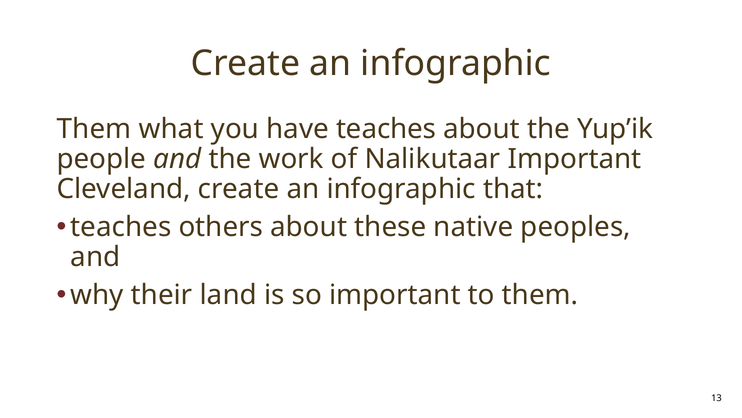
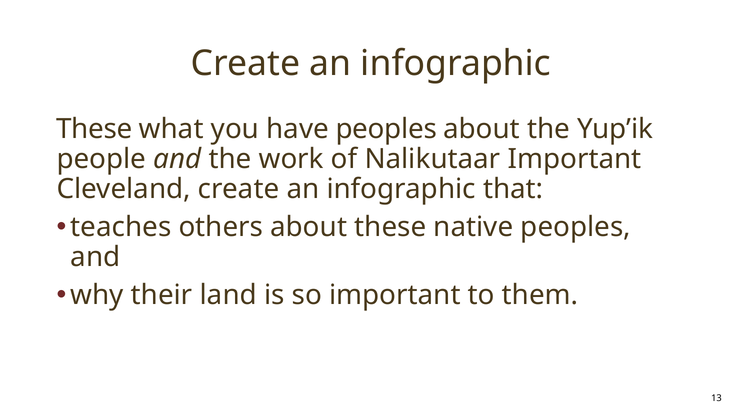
Them at (94, 129): Them -> These
have teaches: teaches -> peoples
